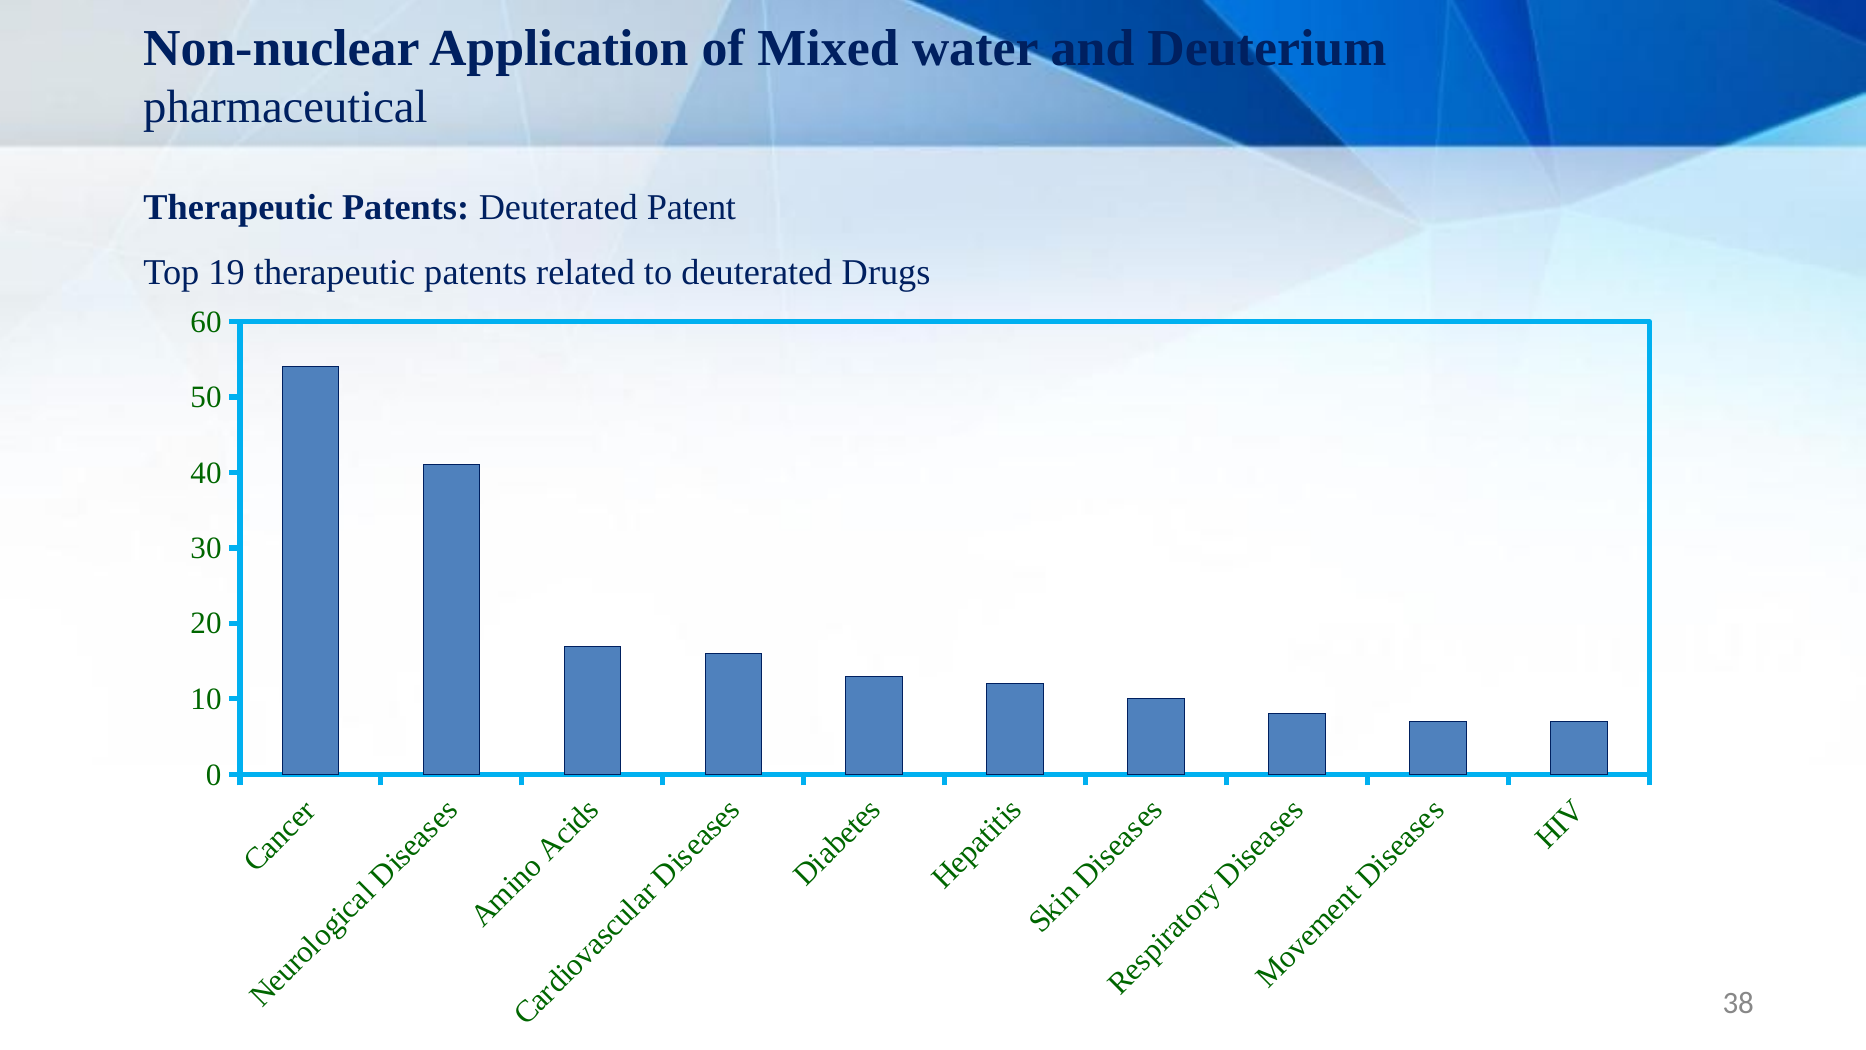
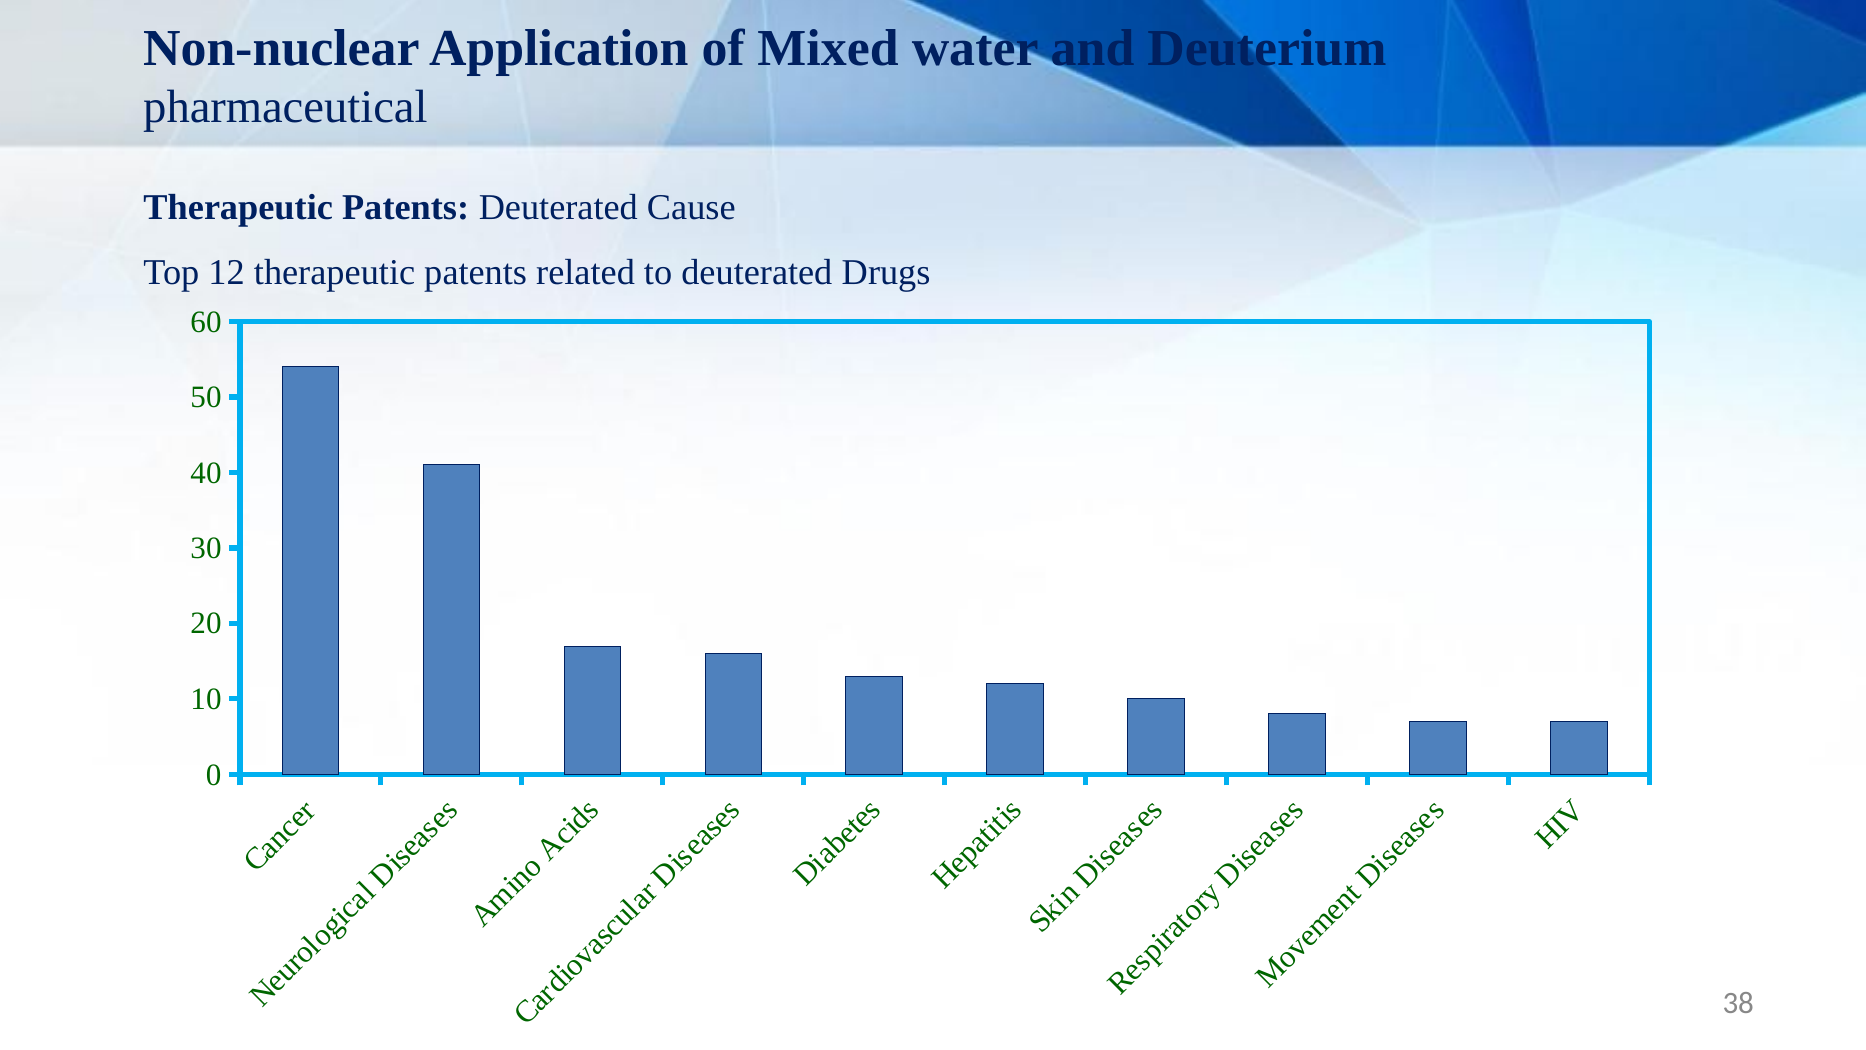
Patent: Patent -> Cause
19: 19 -> 12
